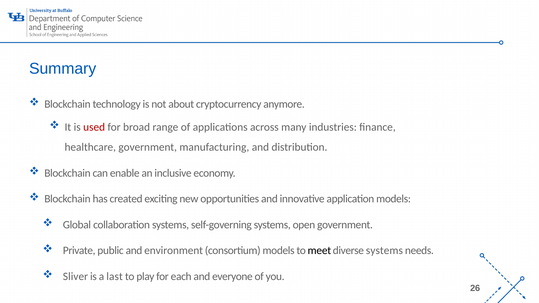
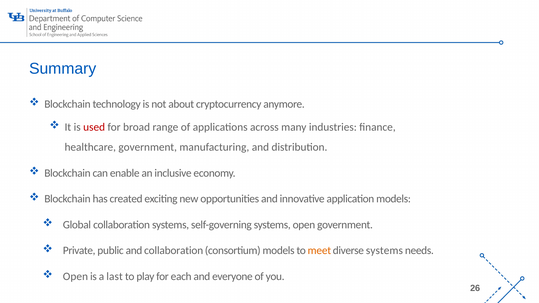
and environment: environment -> collaboration
meet colour: black -> orange
Sliver at (75, 276): Sliver -> Open
